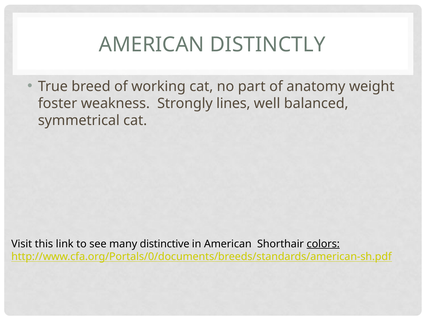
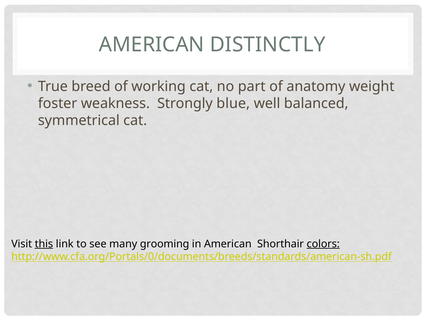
lines: lines -> blue
this underline: none -> present
distinctive: distinctive -> grooming
